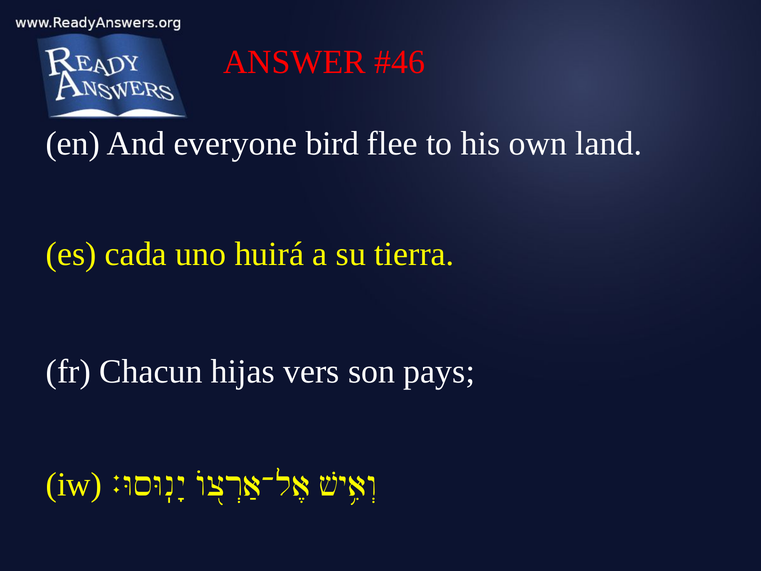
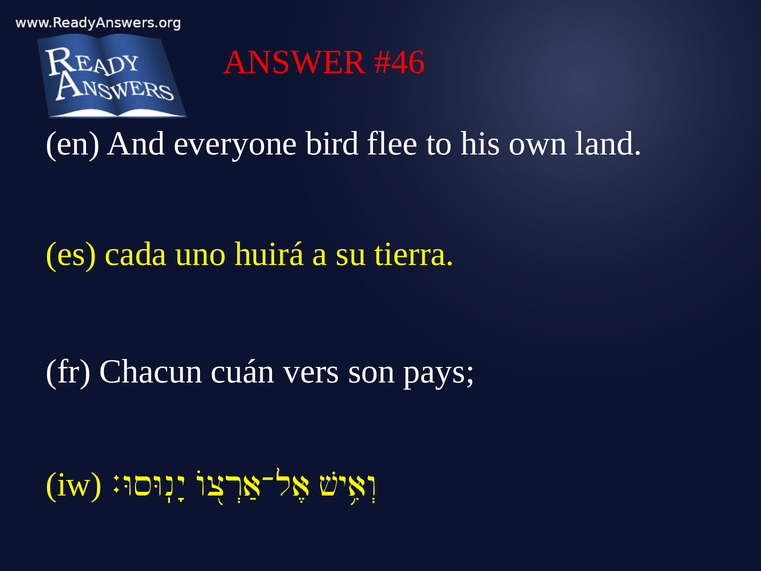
hijas: hijas -> cuán
